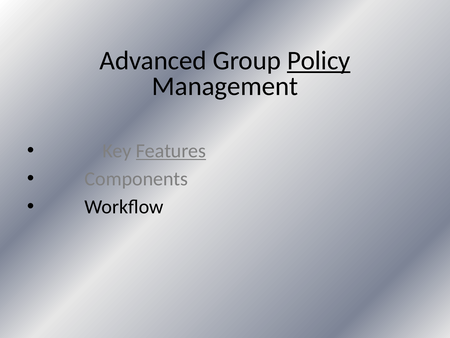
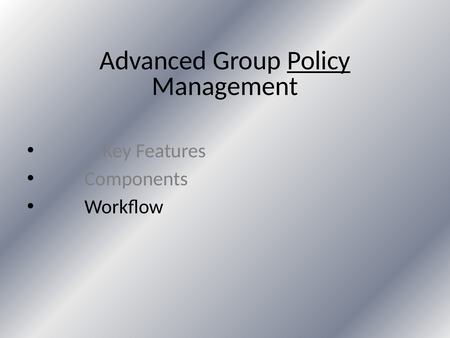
Features underline: present -> none
